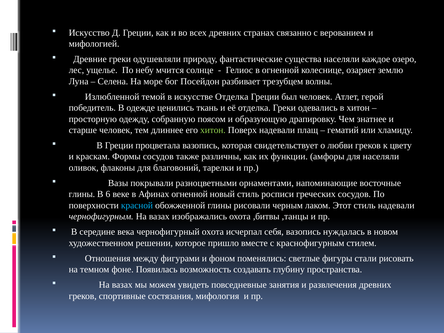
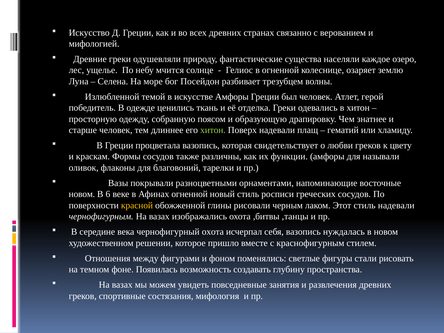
искусстве Отделка: Отделка -> Амфоры
для населяли: населяли -> называли
глины at (82, 194): глины -> новом
красной colour: light blue -> yellow
